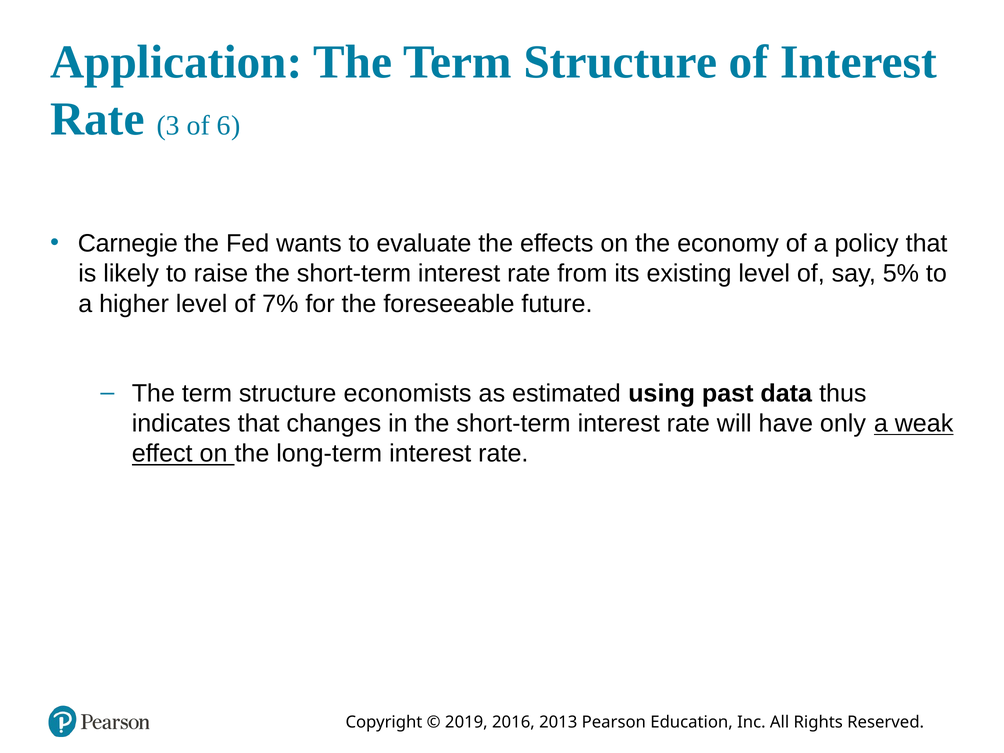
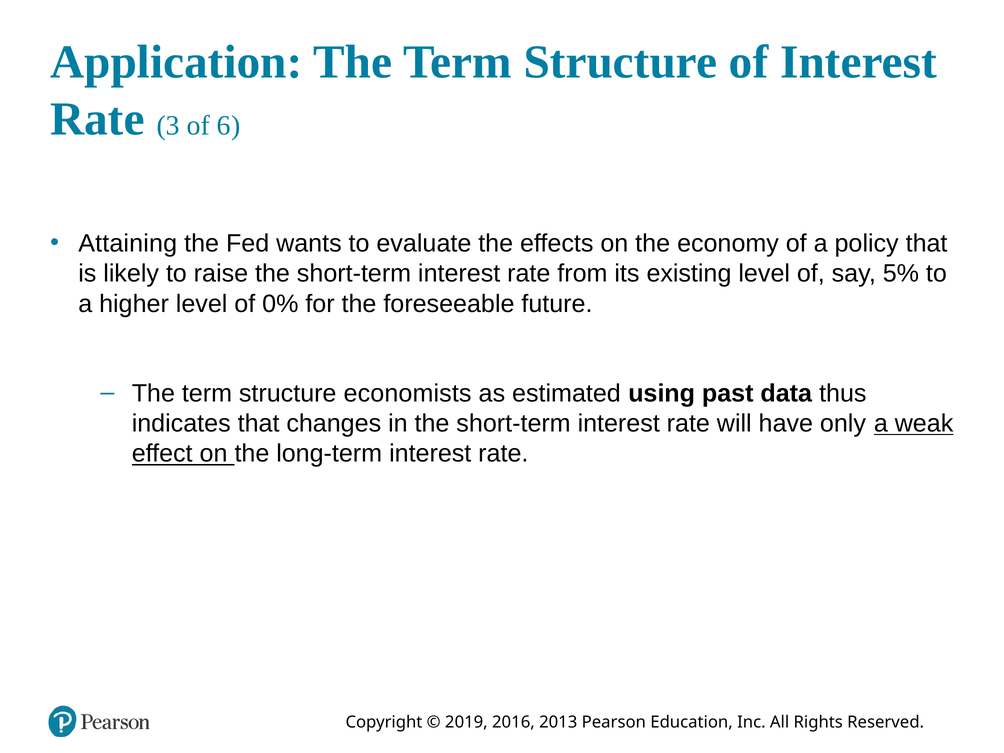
Carnegie: Carnegie -> Attaining
7%: 7% -> 0%
